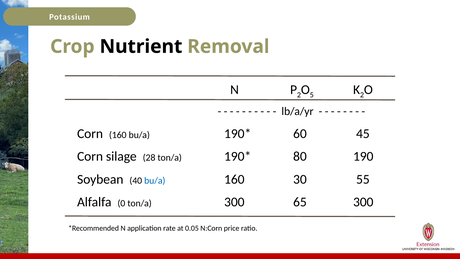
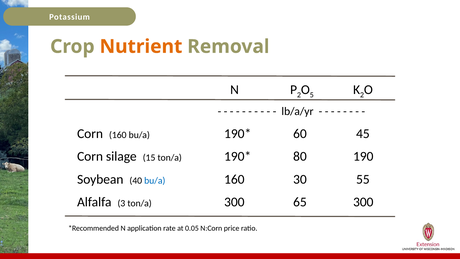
Nutrient colour: black -> orange
28: 28 -> 15
0: 0 -> 3
